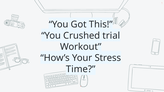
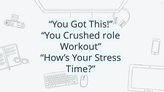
trial: trial -> role
